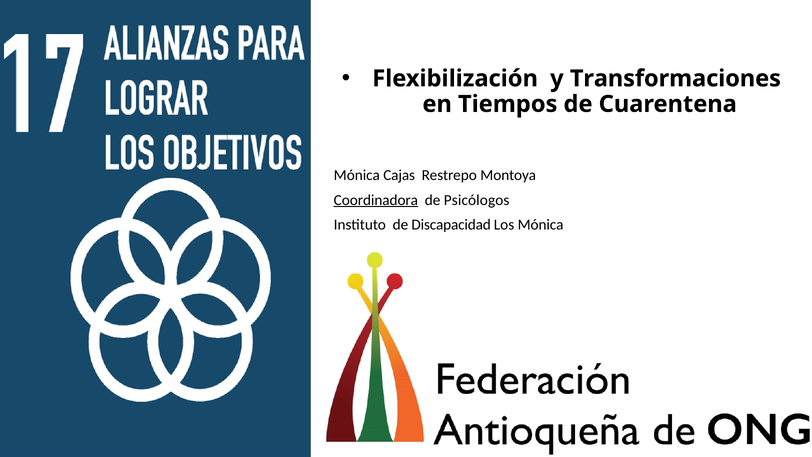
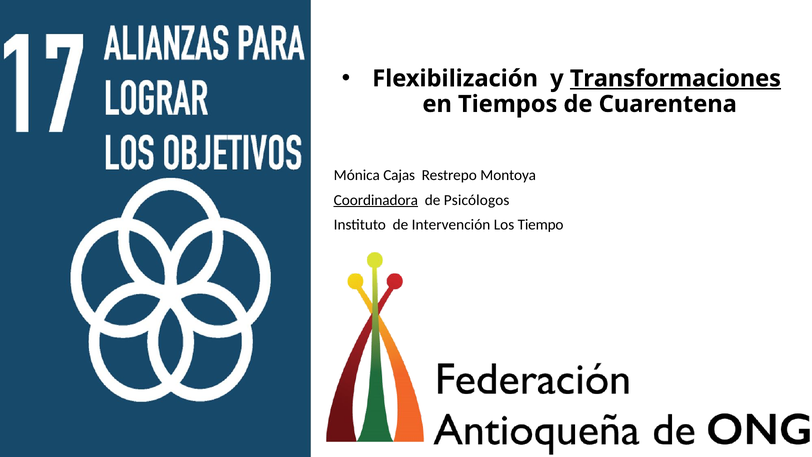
Transformaciones underline: none -> present
Discapacidad: Discapacidad -> Intervención
Los Mónica: Mónica -> Tiempo
